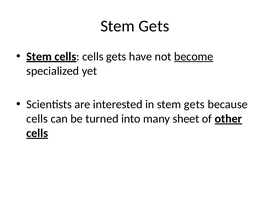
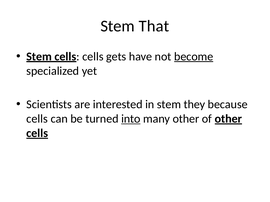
Gets at (154, 26): Gets -> That
in stem gets: gets -> they
into underline: none -> present
many sheet: sheet -> other
